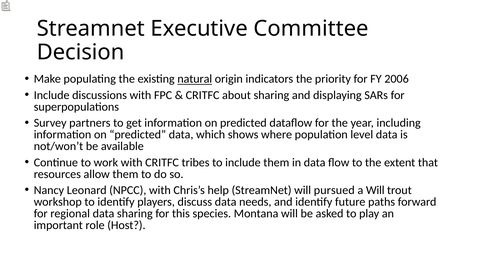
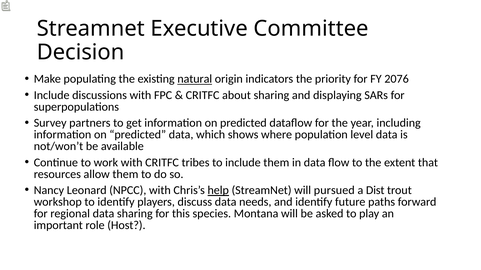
2006: 2006 -> 2076
help underline: none -> present
a Will: Will -> Dist
